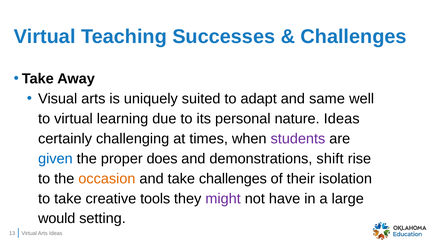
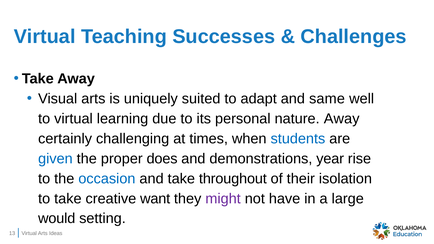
nature Ideas: Ideas -> Away
students colour: purple -> blue
shift: shift -> year
occasion colour: orange -> blue
take challenges: challenges -> throughout
tools: tools -> want
